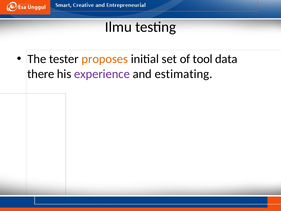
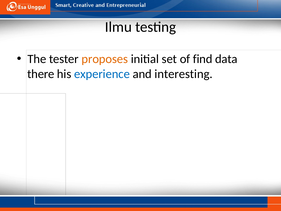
tool: tool -> find
experience colour: purple -> blue
estimating: estimating -> interesting
